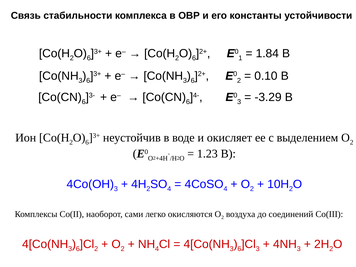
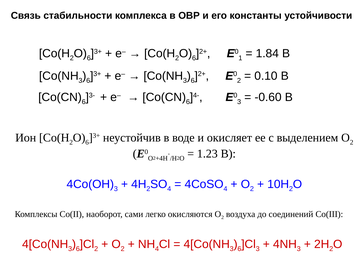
-3.29: -3.29 -> -0.60
